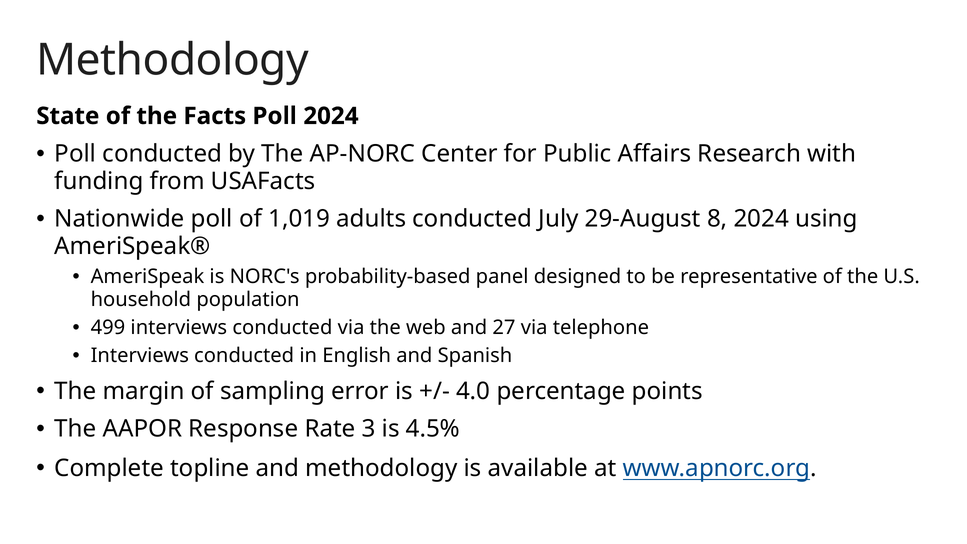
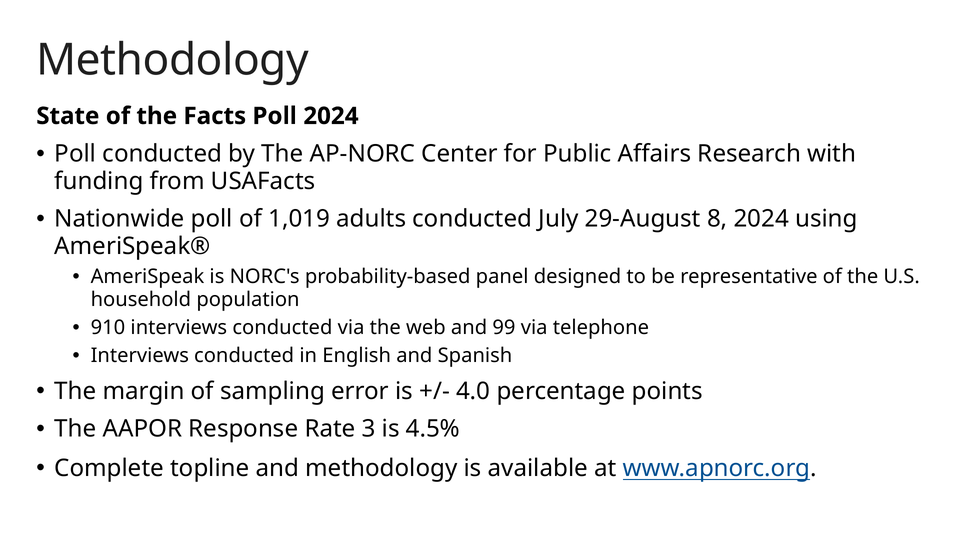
499: 499 -> 910
27: 27 -> 99
